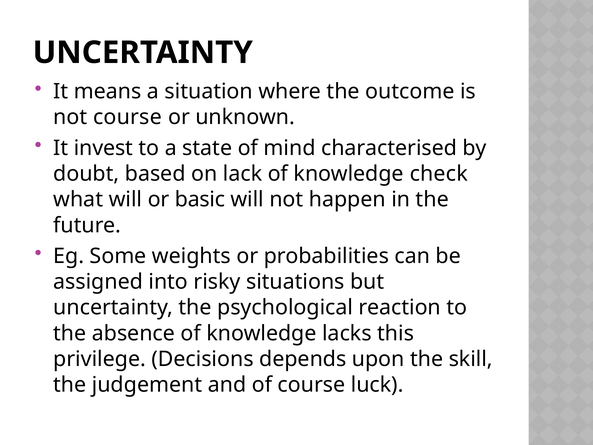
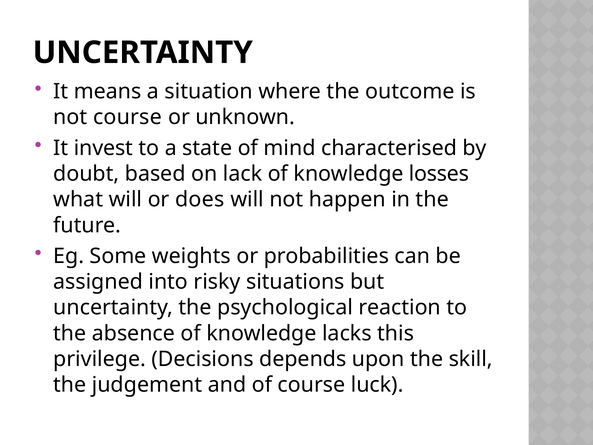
check: check -> losses
basic: basic -> does
